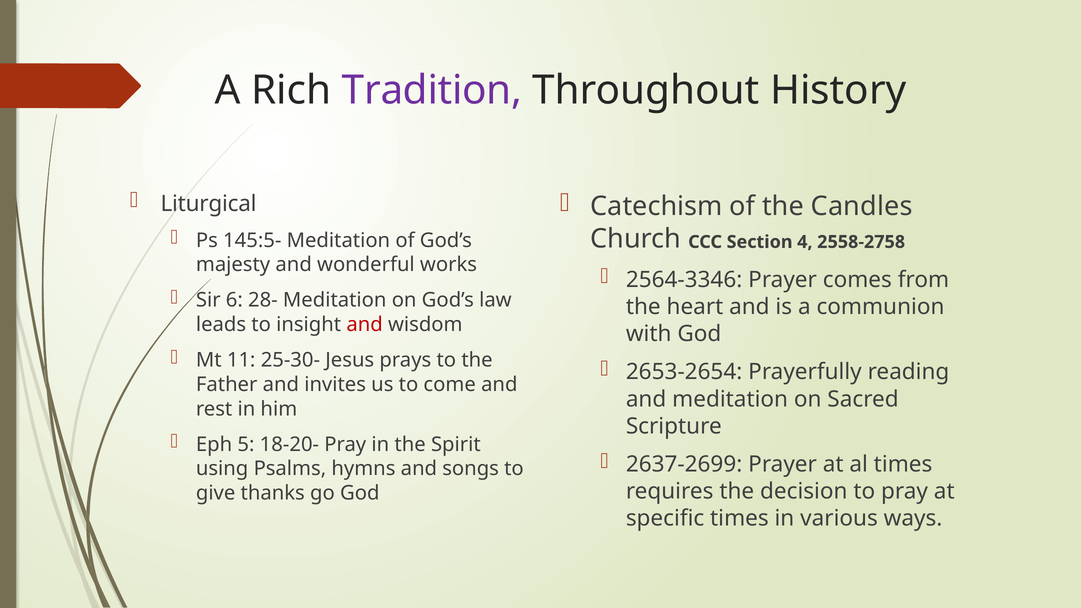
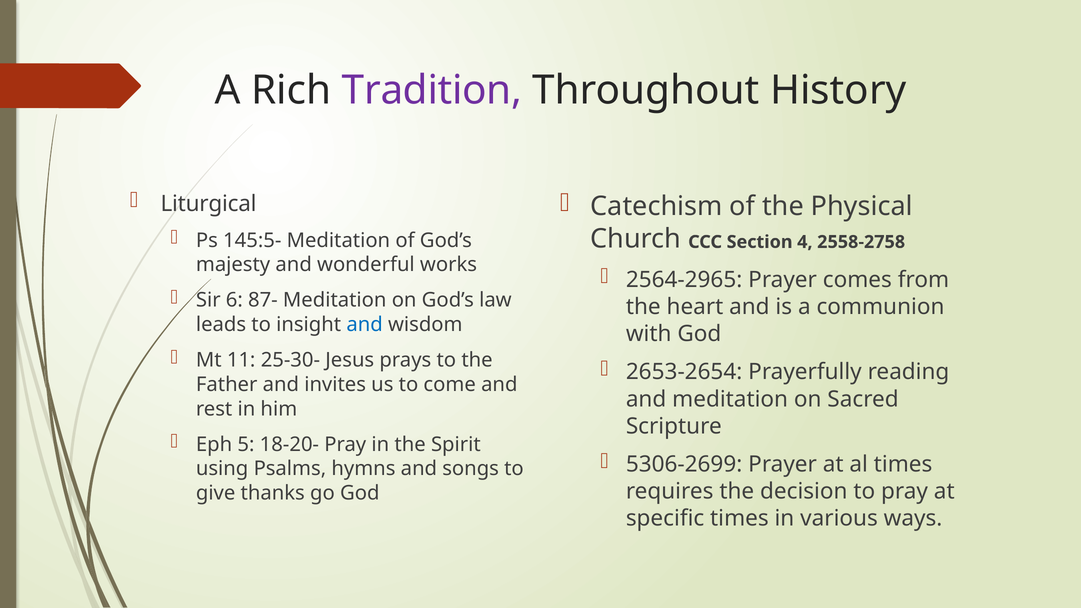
Candles: Candles -> Physical
2564-3346: 2564-3346 -> 2564-2965
28-: 28- -> 87-
and at (365, 325) colour: red -> blue
2637-2699: 2637-2699 -> 5306-2699
